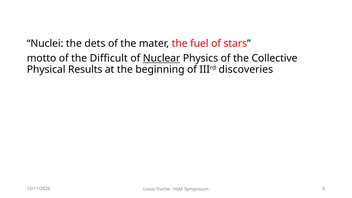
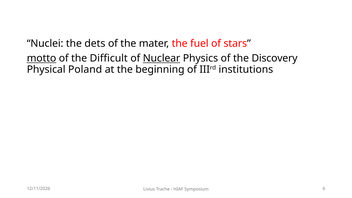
motto underline: none -> present
Collective: Collective -> Discovery
Results: Results -> Poland
discoveries: discoveries -> institutions
